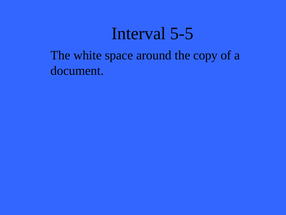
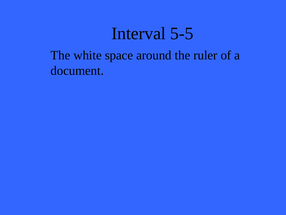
copy: copy -> ruler
